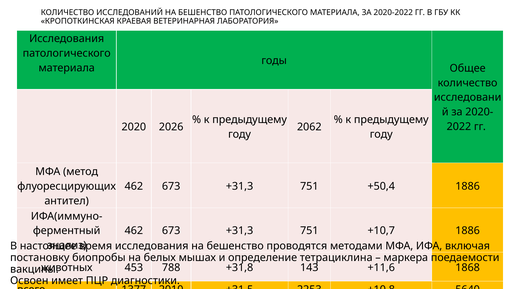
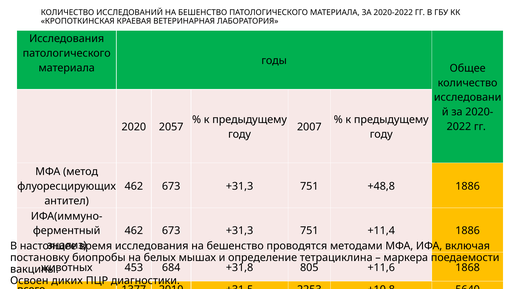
2026: 2026 -> 2057
2062: 2062 -> 2007
+50,4: +50,4 -> +48,8
+10,7: +10,7 -> +11,4
788: 788 -> 684
143: 143 -> 805
имеет: имеет -> диких
